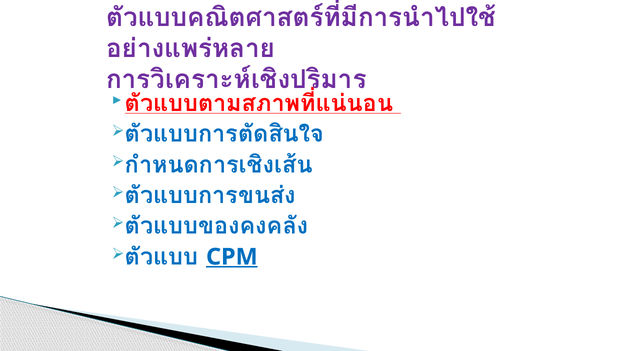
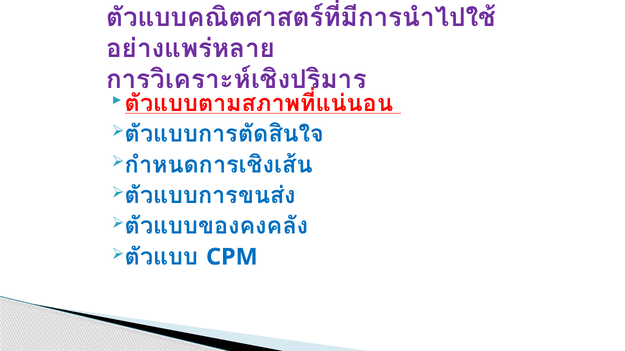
CPM underline: present -> none
